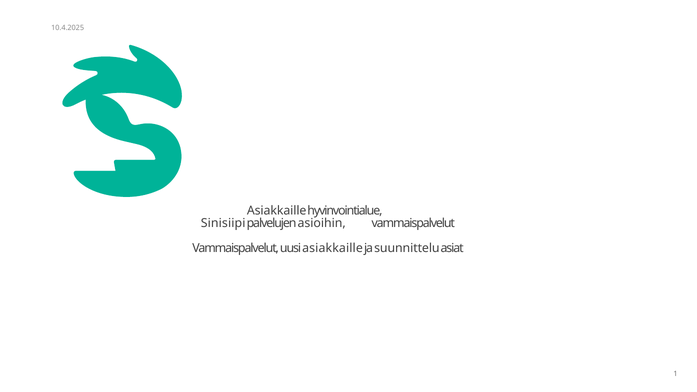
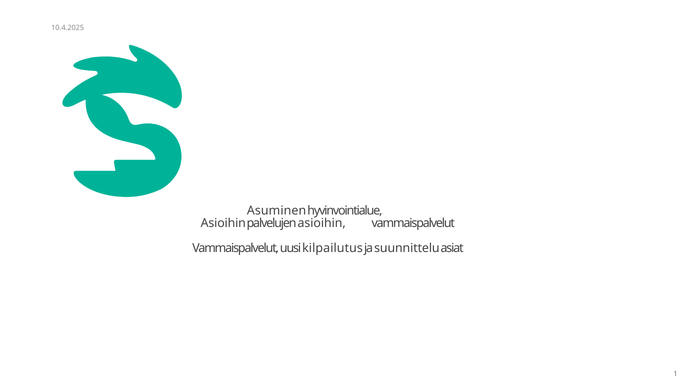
Asiakkaille at (277, 211): Asiakkaille -> Asuminen
Sinisiipi at (223, 223): Sinisiipi -> Asioihin
uusi asiakkaille: asiakkaille -> kilpailutus
